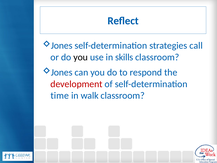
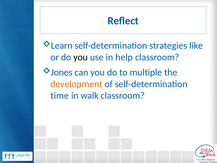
Jones at (62, 46): Jones -> Learn
call: call -> like
skills: skills -> help
respond: respond -> multiple
development colour: red -> orange
